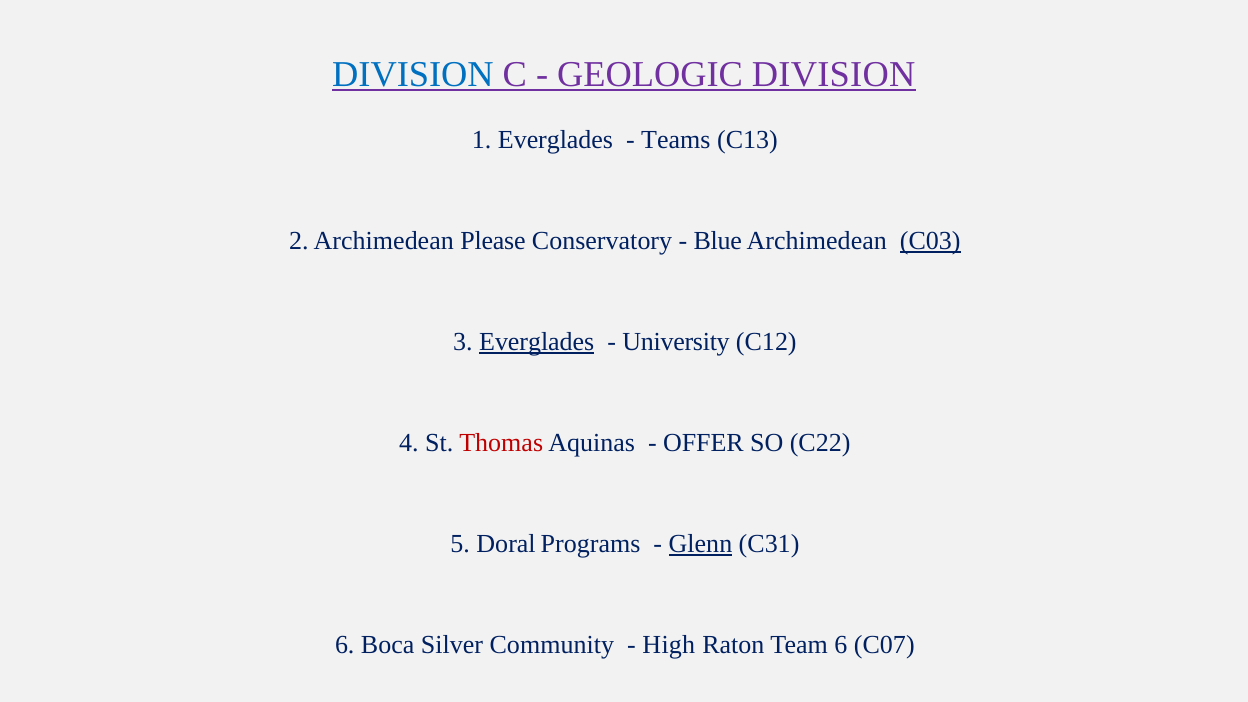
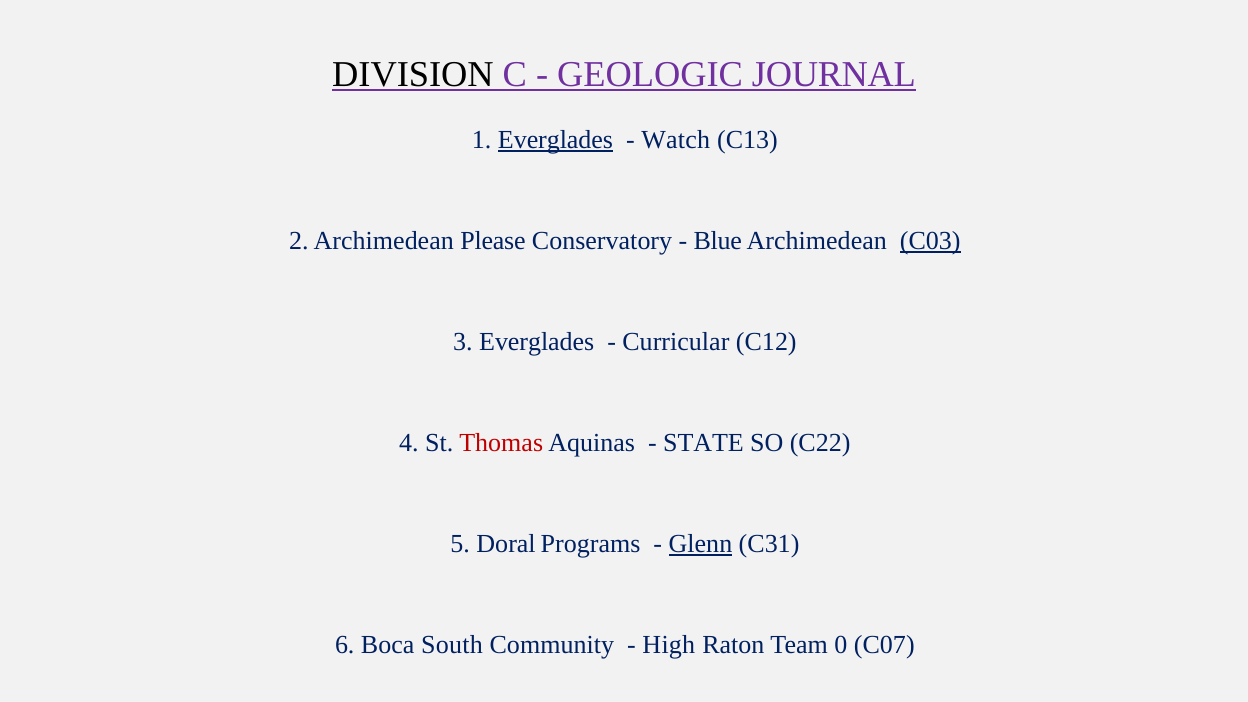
DIVISION at (413, 74) colour: blue -> black
GEOLOGIC DIVISION: DIVISION -> JOURNAL
Everglades at (556, 140) underline: none -> present
Teams: Teams -> Watch
Everglades at (537, 342) underline: present -> none
University: University -> Curricular
OFFER: OFFER -> STATE
Silver: Silver -> South
Team 6: 6 -> 0
